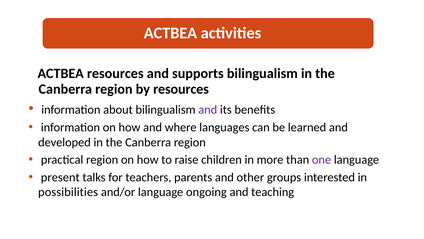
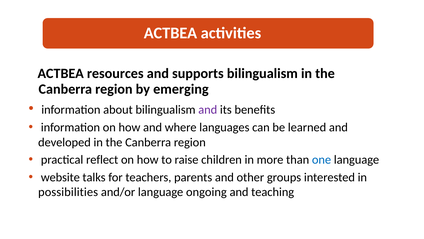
by resources: resources -> emerging
practical region: region -> reflect
one colour: purple -> blue
present: present -> website
